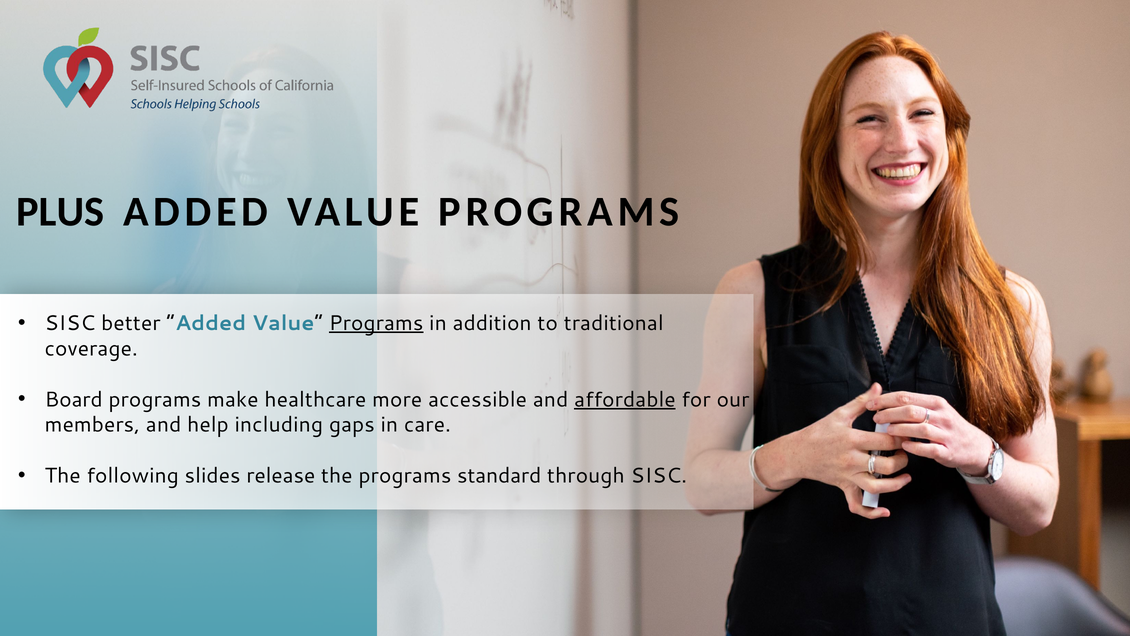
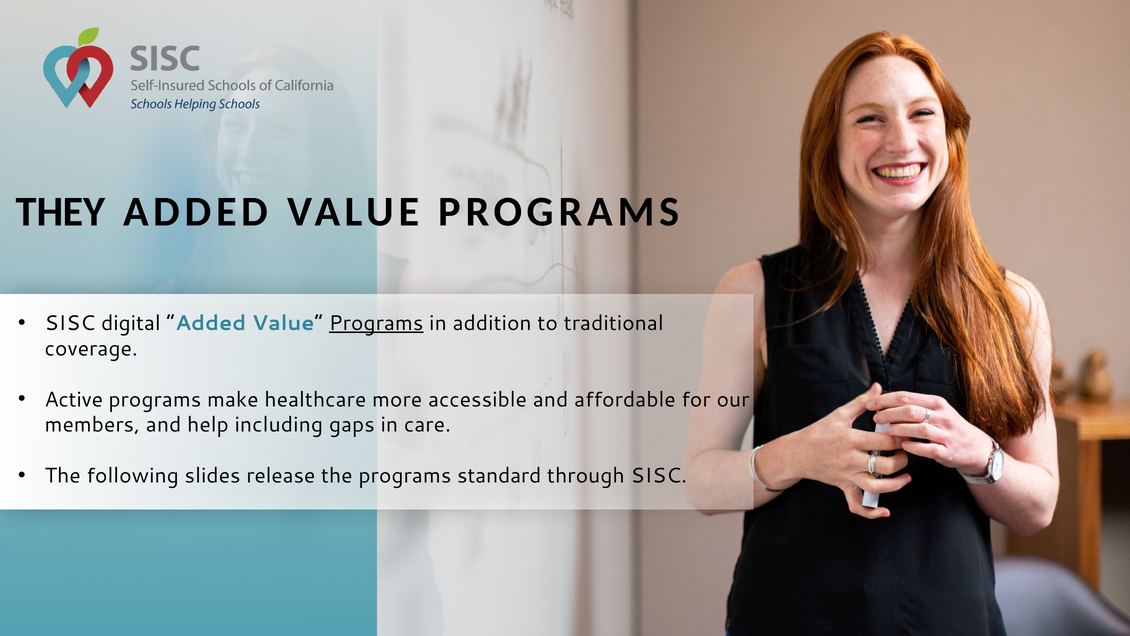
PLUS: PLUS -> THEY
better: better -> digital
Board: Board -> Active
affordable underline: present -> none
